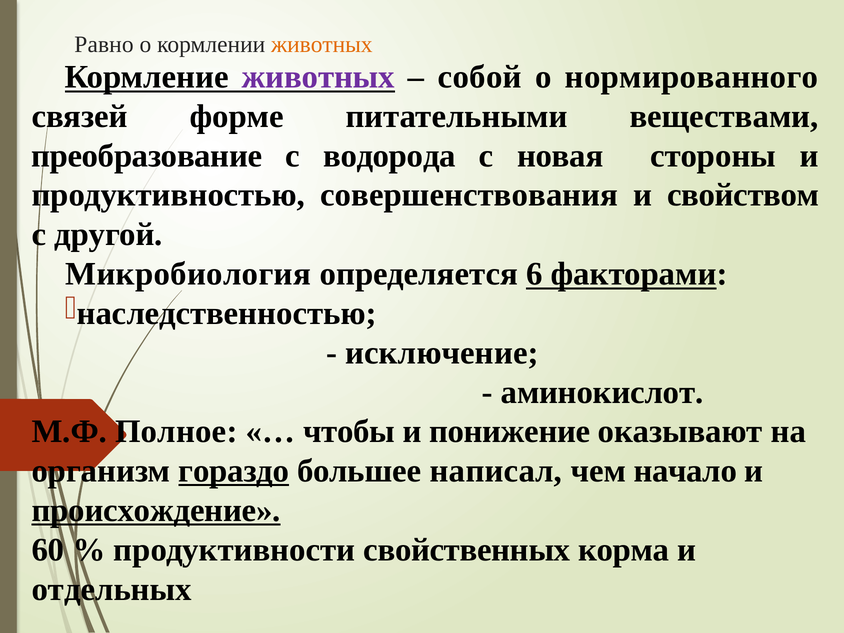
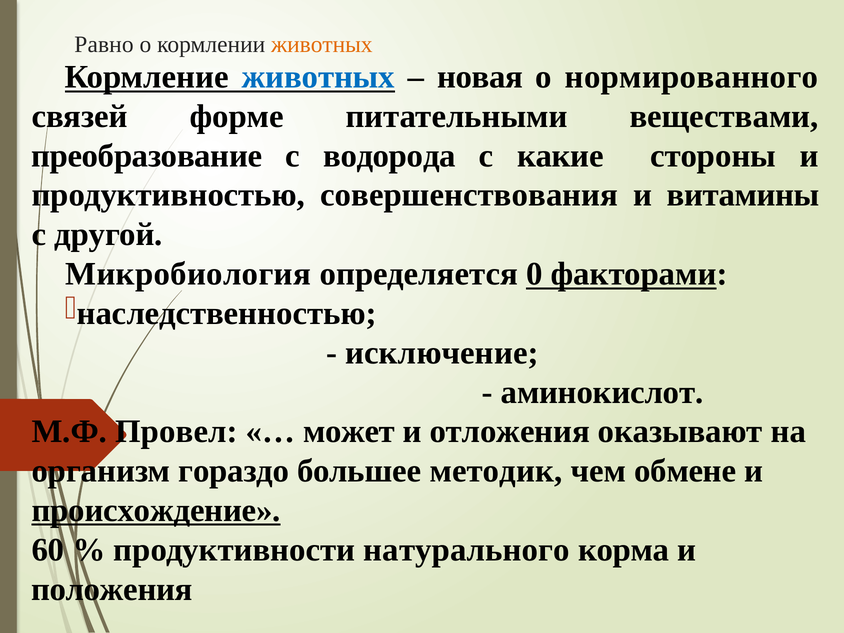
животных at (318, 77) colour: purple -> blue
собой: собой -> новая
новая: новая -> какие
свойством: свойством -> витамины
6: 6 -> 0
Полное: Полное -> Провел
чтобы: чтобы -> может
понижение: понижение -> отложения
гораздо underline: present -> none
написал: написал -> методик
начало: начало -> обмене
свойственных: свойственных -> натурального
отдельных: отдельных -> положения
